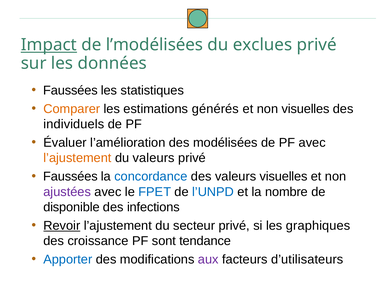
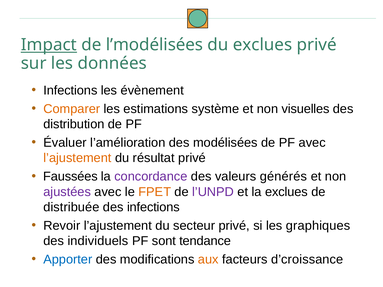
Faussées at (70, 90): Faussées -> Infections
statistiques: statistiques -> évènement
générés: générés -> système
individuels: individuels -> distribution
du valeurs: valeurs -> résultat
concordance colour: blue -> purple
valeurs visuelles: visuelles -> générés
FPET colour: blue -> orange
l’UNPD colour: blue -> purple
la nombre: nombre -> exclues
disponible: disponible -> distribuée
Revoir underline: present -> none
croissance: croissance -> individuels
aux colour: purple -> orange
d’utilisateurs: d’utilisateurs -> d’croissance
